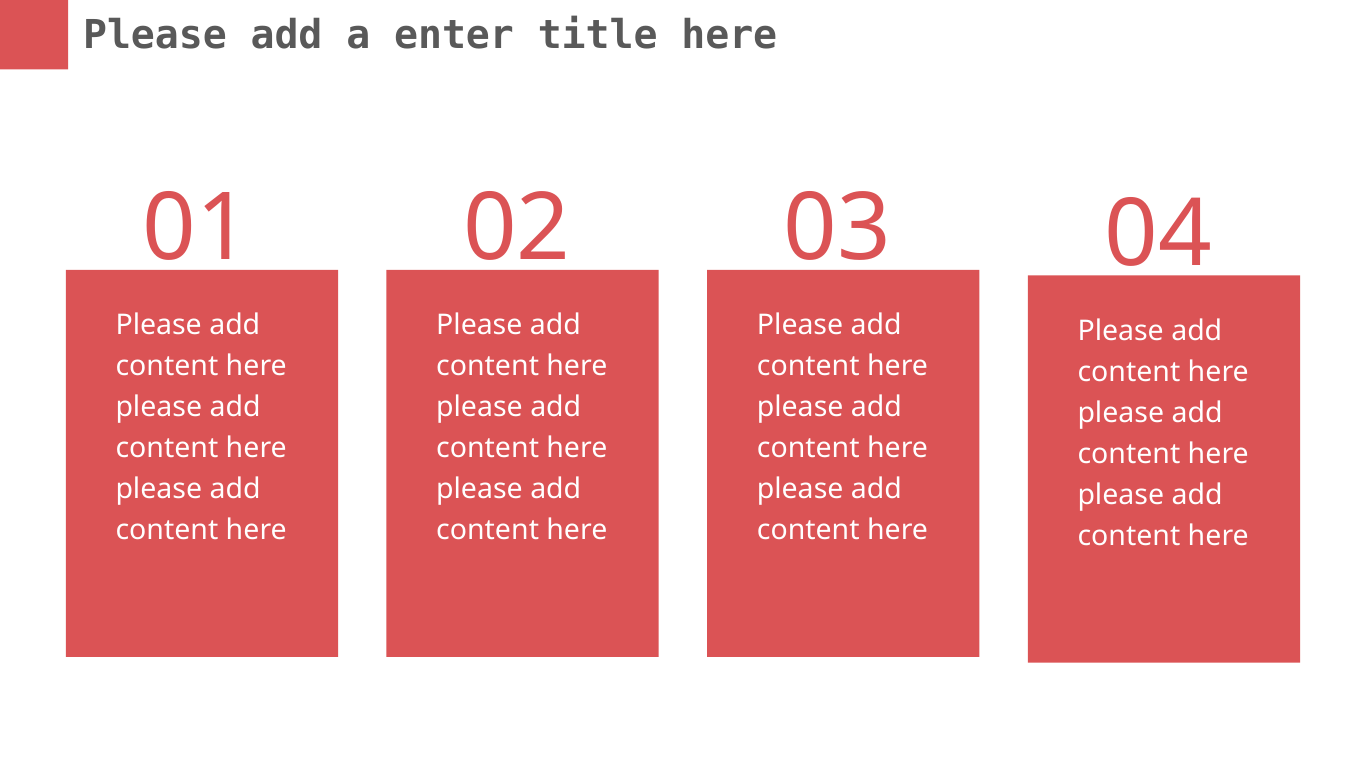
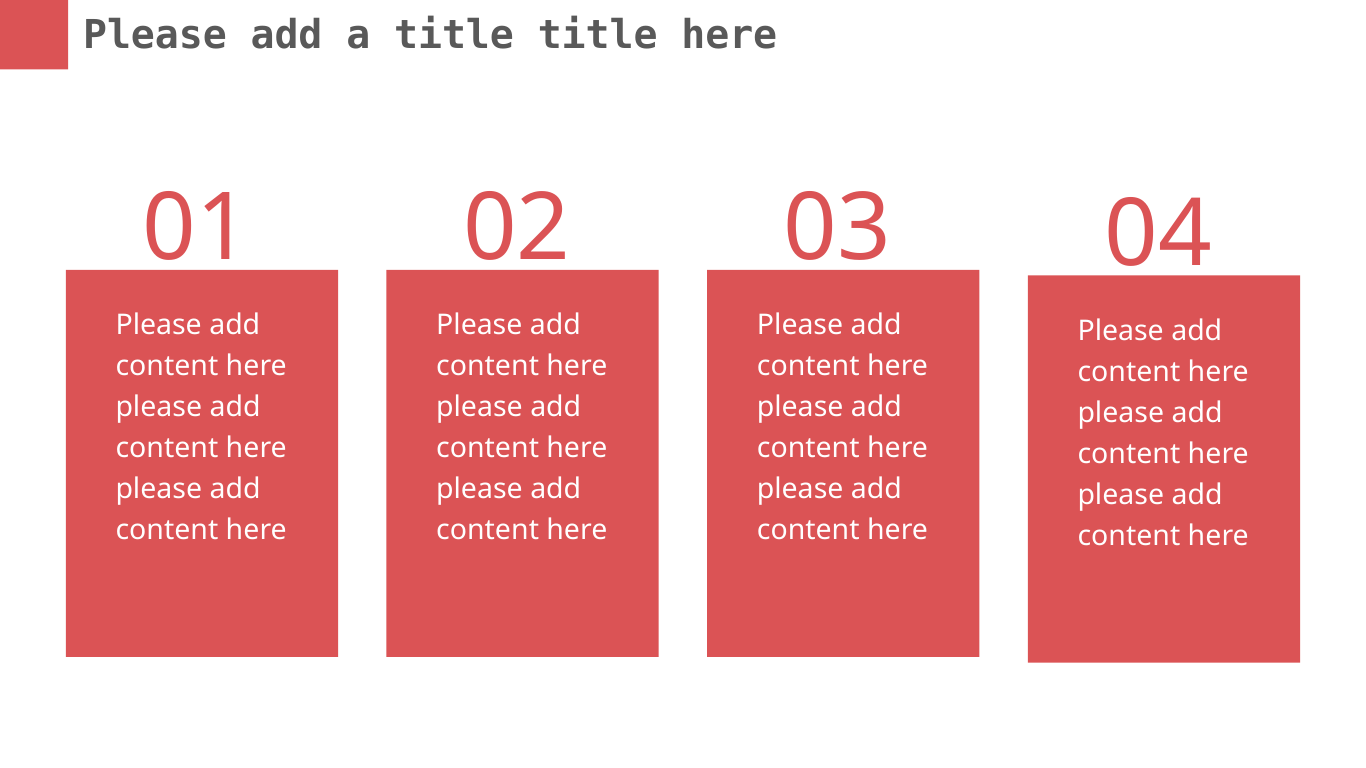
a enter: enter -> title
